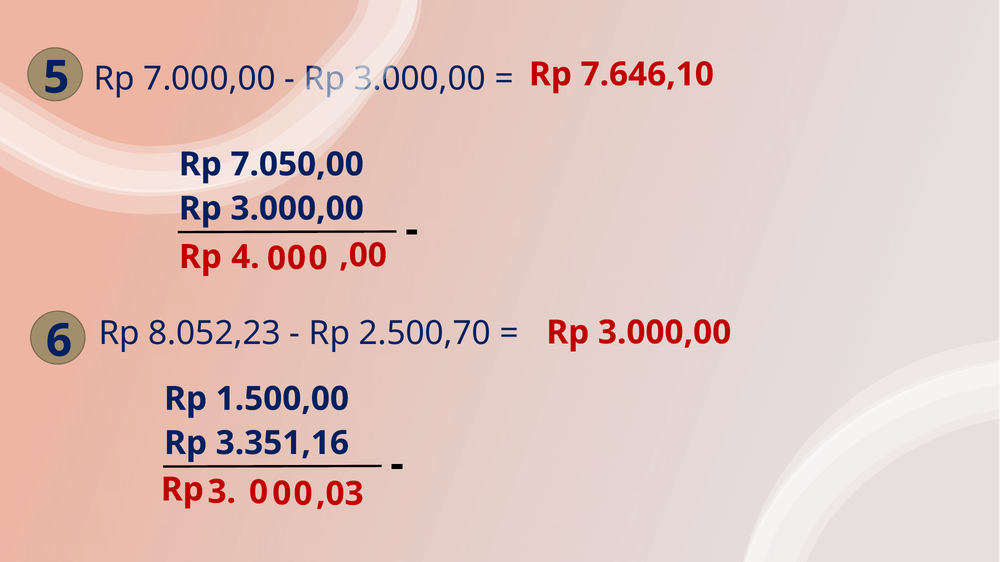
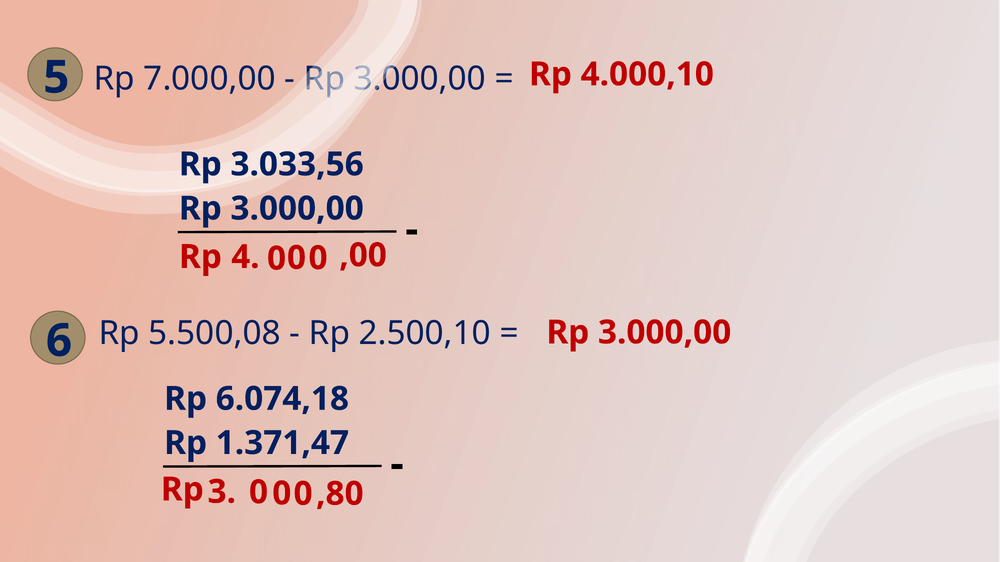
7.646,10: 7.646,10 -> 4.000,10
7.050,00: 7.050,00 -> 3.033,56
8.052,23: 8.052,23 -> 5.500,08
2.500,70: 2.500,70 -> 2.500,10
1.500,00: 1.500,00 -> 6.074,18
3.351,16: 3.351,16 -> 1.371,47
,03: ,03 -> ,80
